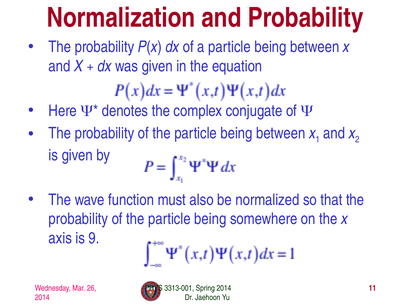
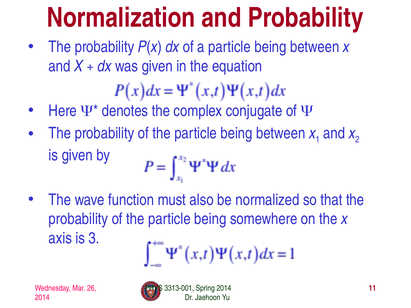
9: 9 -> 3
